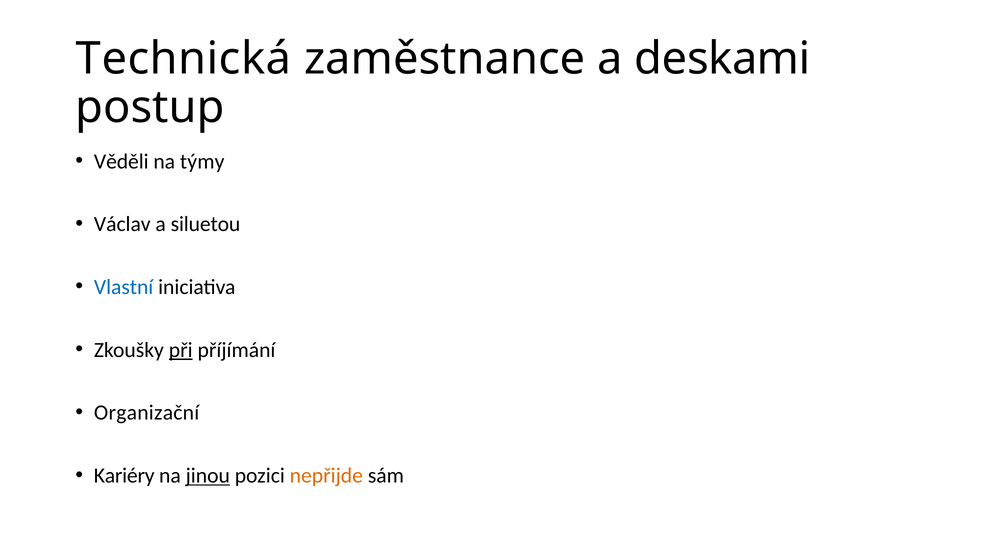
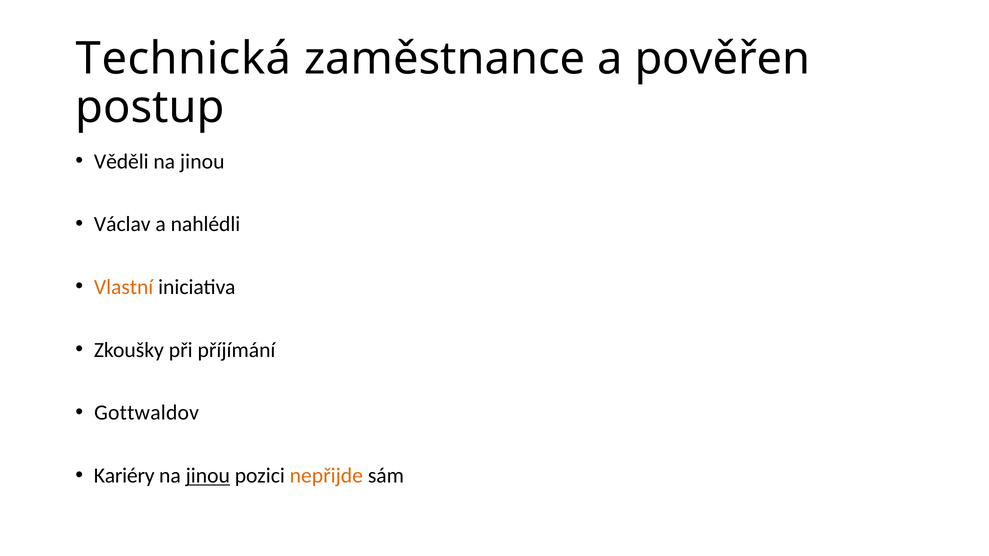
deskami: deskami -> pověřen
týmy at (202, 161): týmy -> jinou
siluetou: siluetou -> nahlédli
Vlastní colour: blue -> orange
při underline: present -> none
Organizační: Organizační -> Gottwaldov
